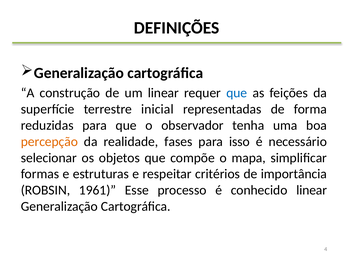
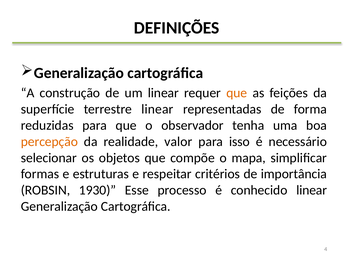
que at (237, 93) colour: blue -> orange
terrestre inicial: inicial -> linear
fases: fases -> valor
1961: 1961 -> 1930
